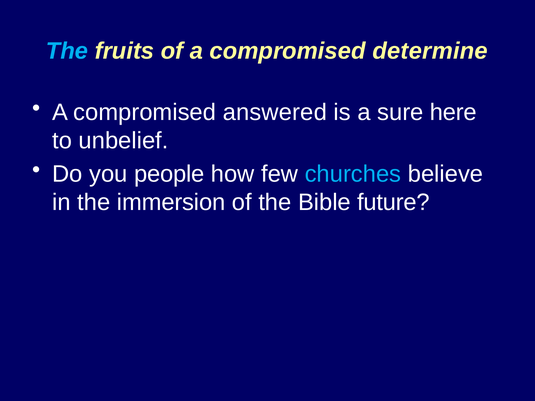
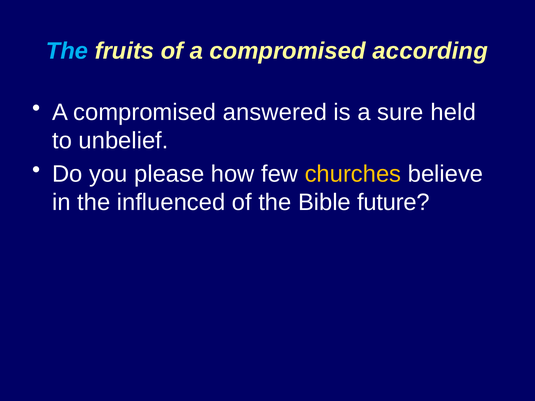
determine: determine -> according
here: here -> held
people: people -> please
churches colour: light blue -> yellow
immersion: immersion -> influenced
